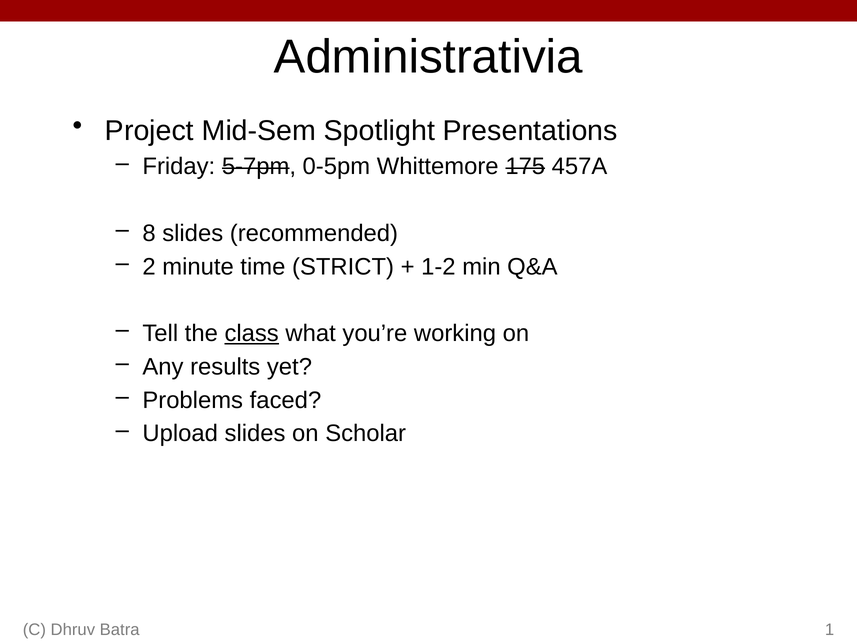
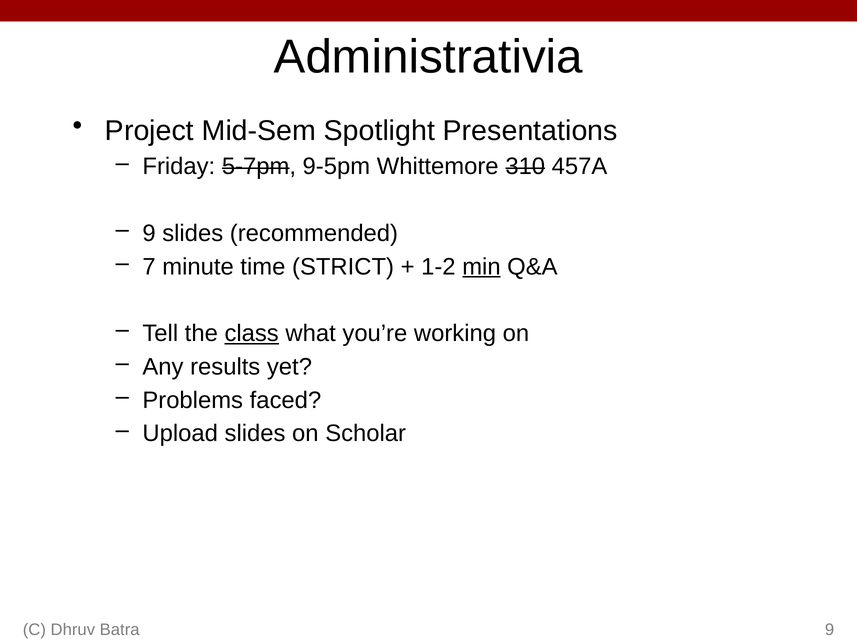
0-5pm: 0-5pm -> 9-5pm
175: 175 -> 310
8 at (149, 233): 8 -> 9
2: 2 -> 7
min underline: none -> present
Batra 1: 1 -> 9
